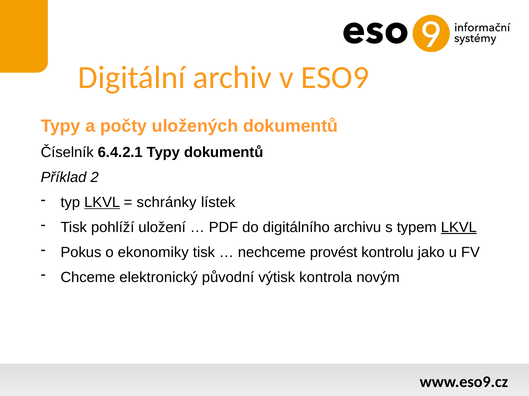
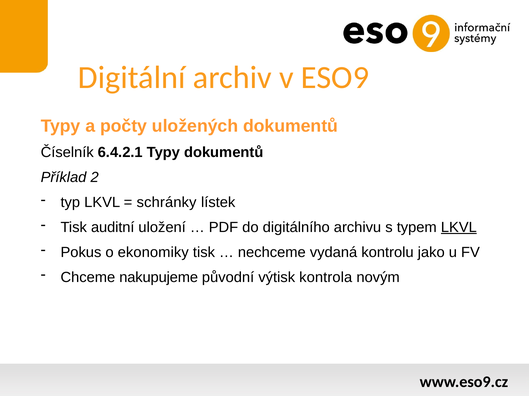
LKVL at (102, 203) underline: present -> none
pohlíží: pohlíží -> auditní
provést: provést -> vydaná
elektronický: elektronický -> nakupujeme
